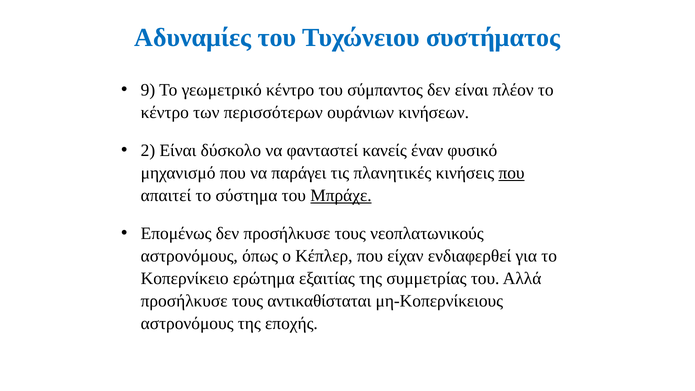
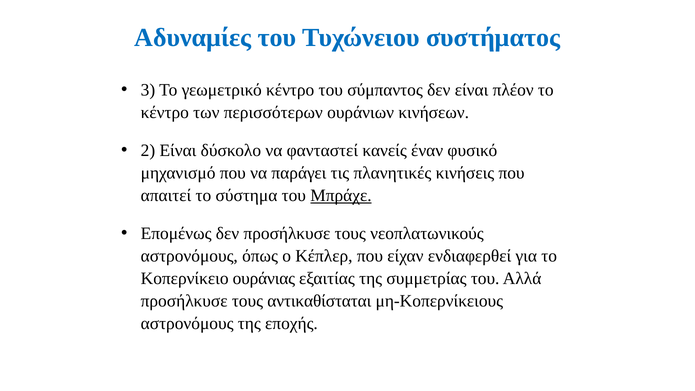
9: 9 -> 3
που at (512, 173) underline: present -> none
ερώτημα: ερώτημα -> ουράνιας
